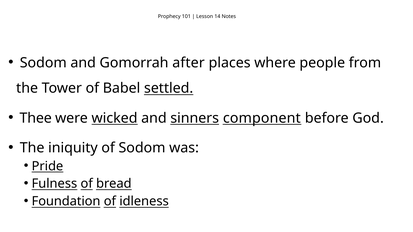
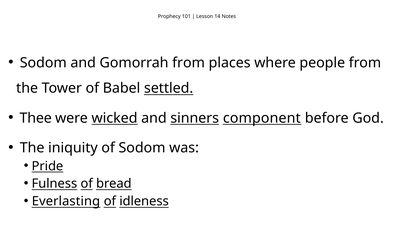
Gomorrah after: after -> from
Foundation: Foundation -> Everlasting
